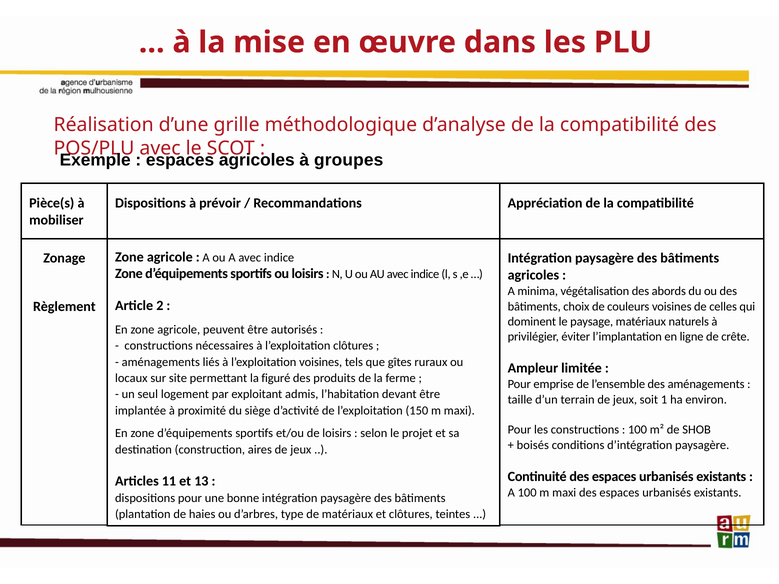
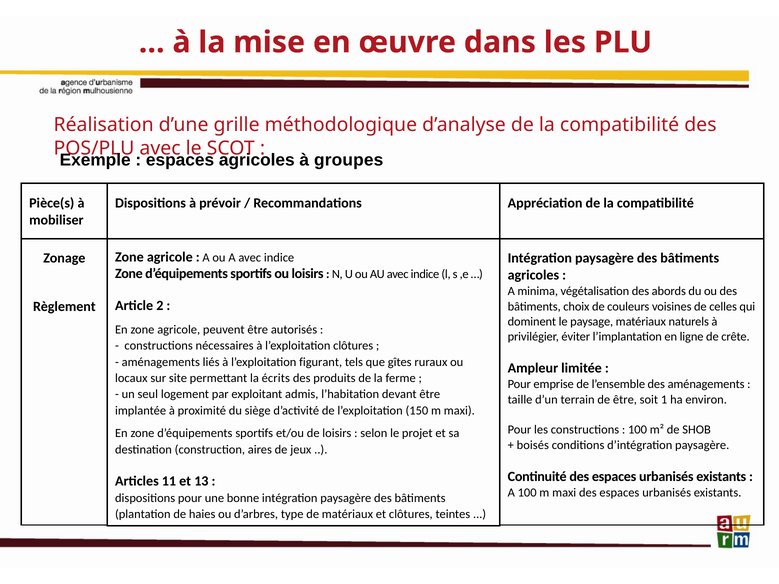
l’exploitation voisines: voisines -> figurant
figuré: figuré -> écrits
terrain de jeux: jeux -> être
